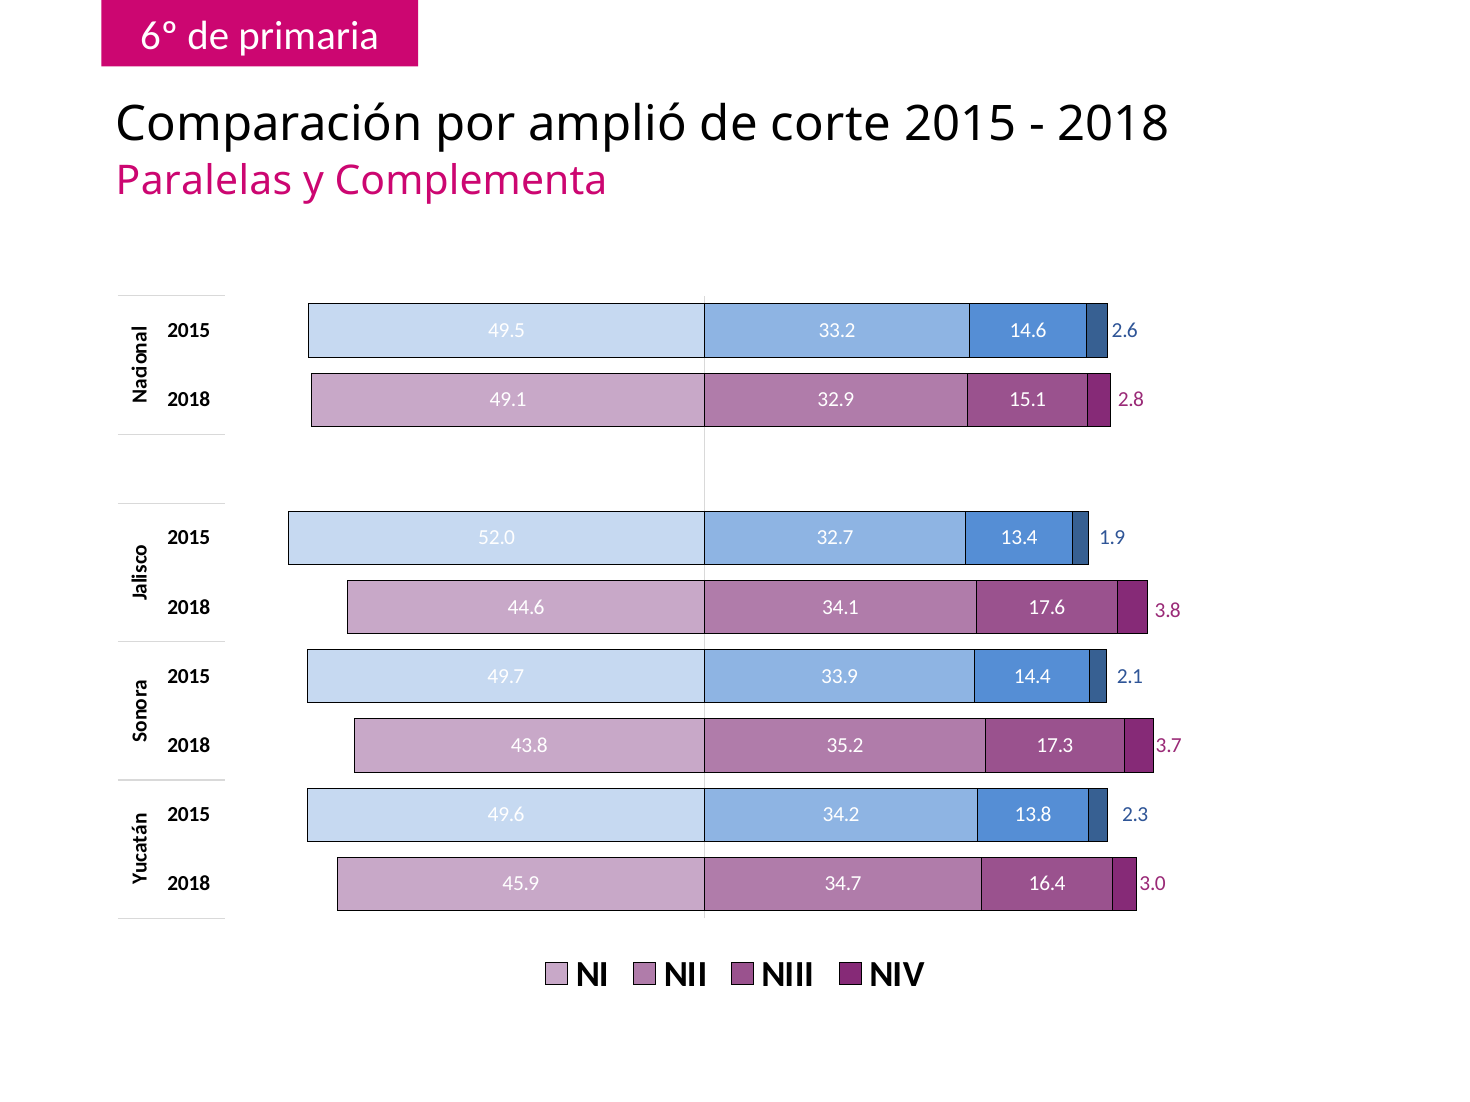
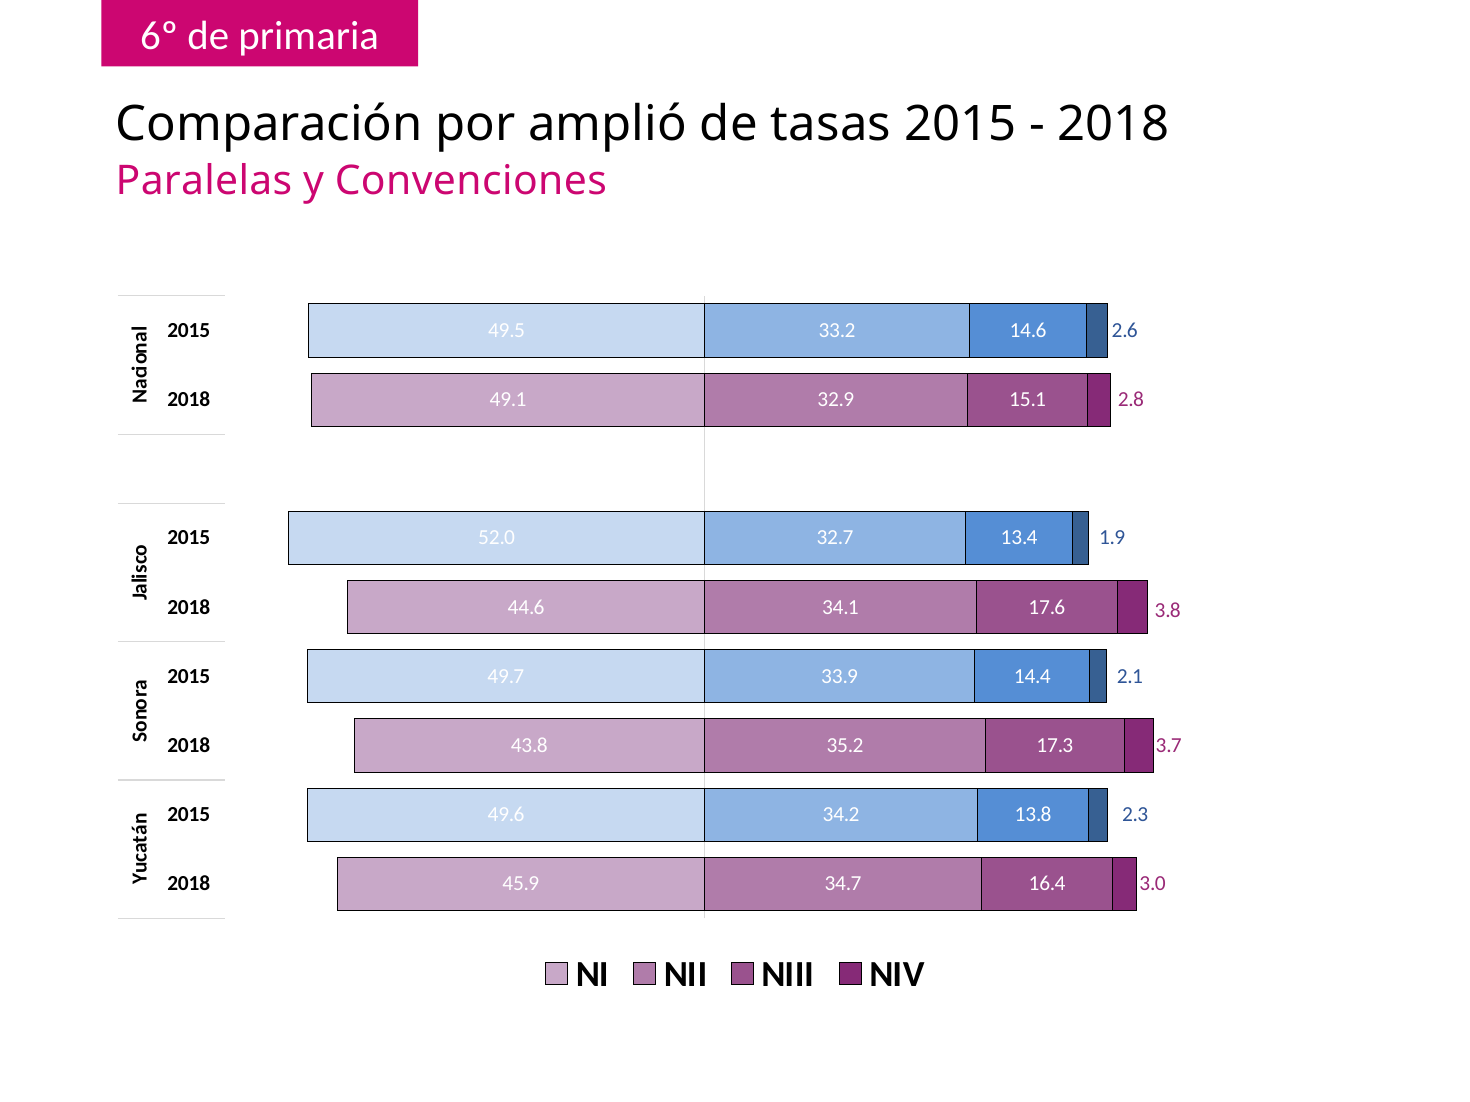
corte: corte -> tasas
Complementa: Complementa -> Convenciones
